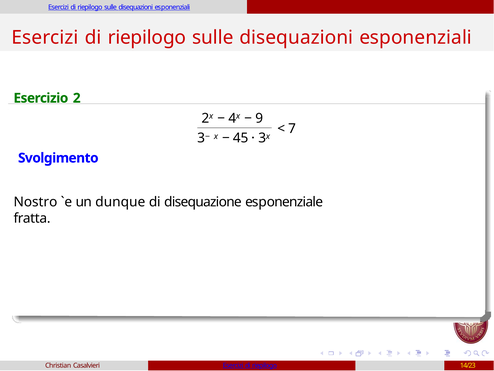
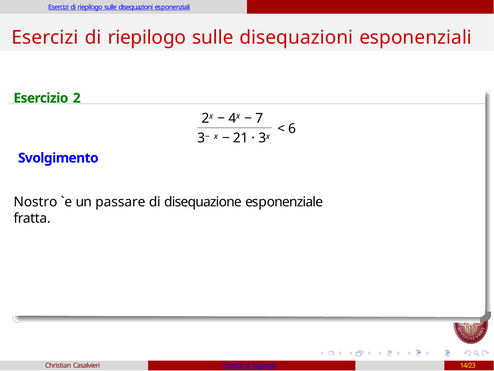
9: 9 -> 7
7: 7 -> 6
45: 45 -> 21
dunque: dunque -> passare
